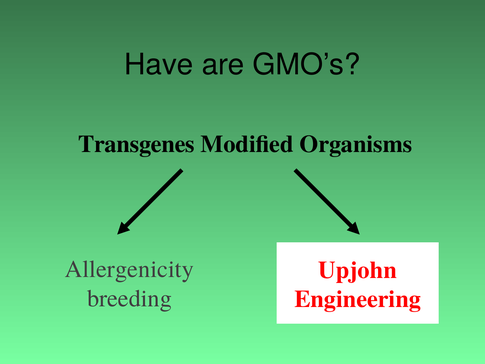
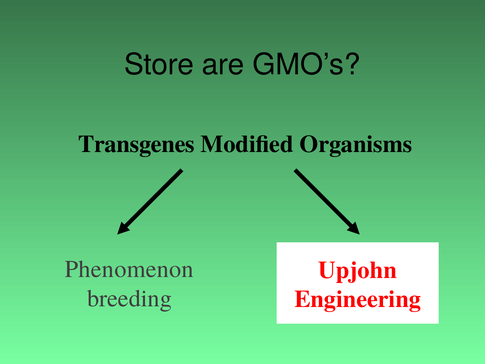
Have: Have -> Store
Allergenicity: Allergenicity -> Phenomenon
